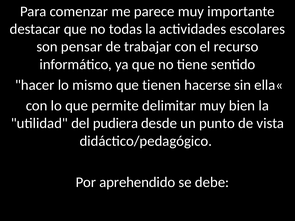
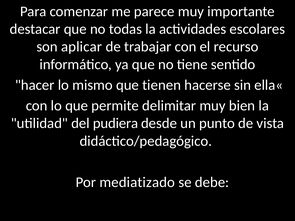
pensar: pensar -> aplicar
aprehendido: aprehendido -> mediatizado
